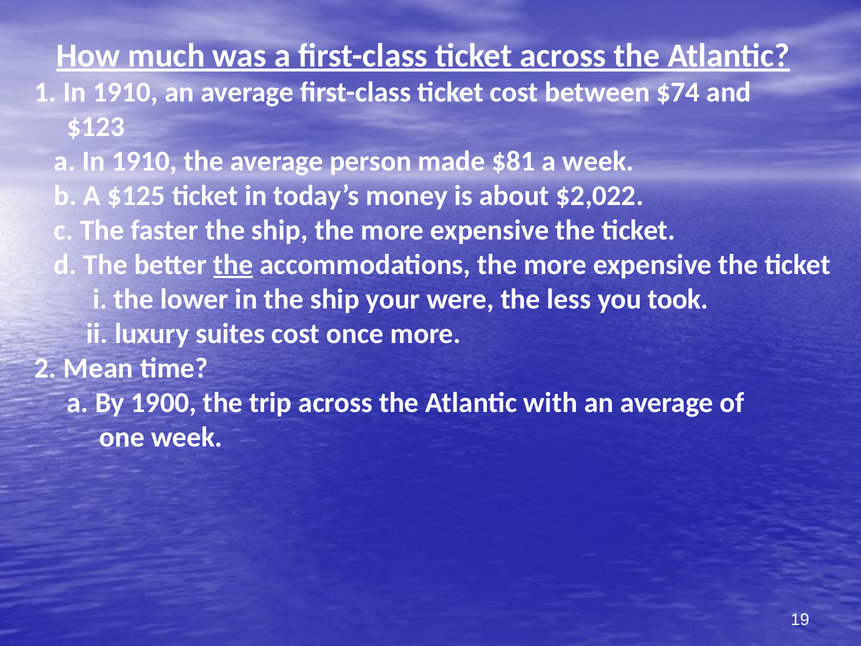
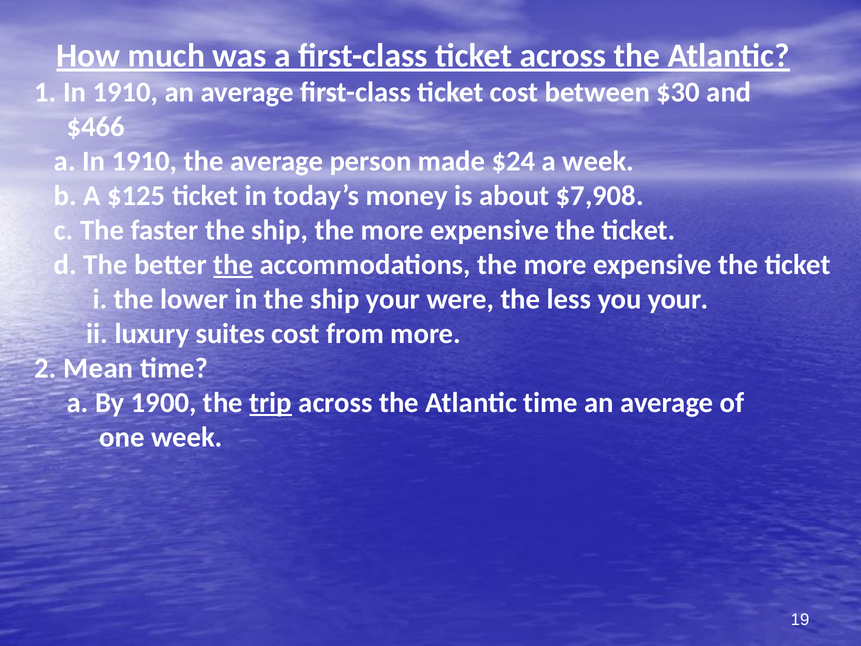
$74: $74 -> $30
$123: $123 -> $466
$81: $81 -> $24
$2,022: $2,022 -> $7,908
you took: took -> your
once: once -> from
trip underline: none -> present
Atlantic with: with -> time
